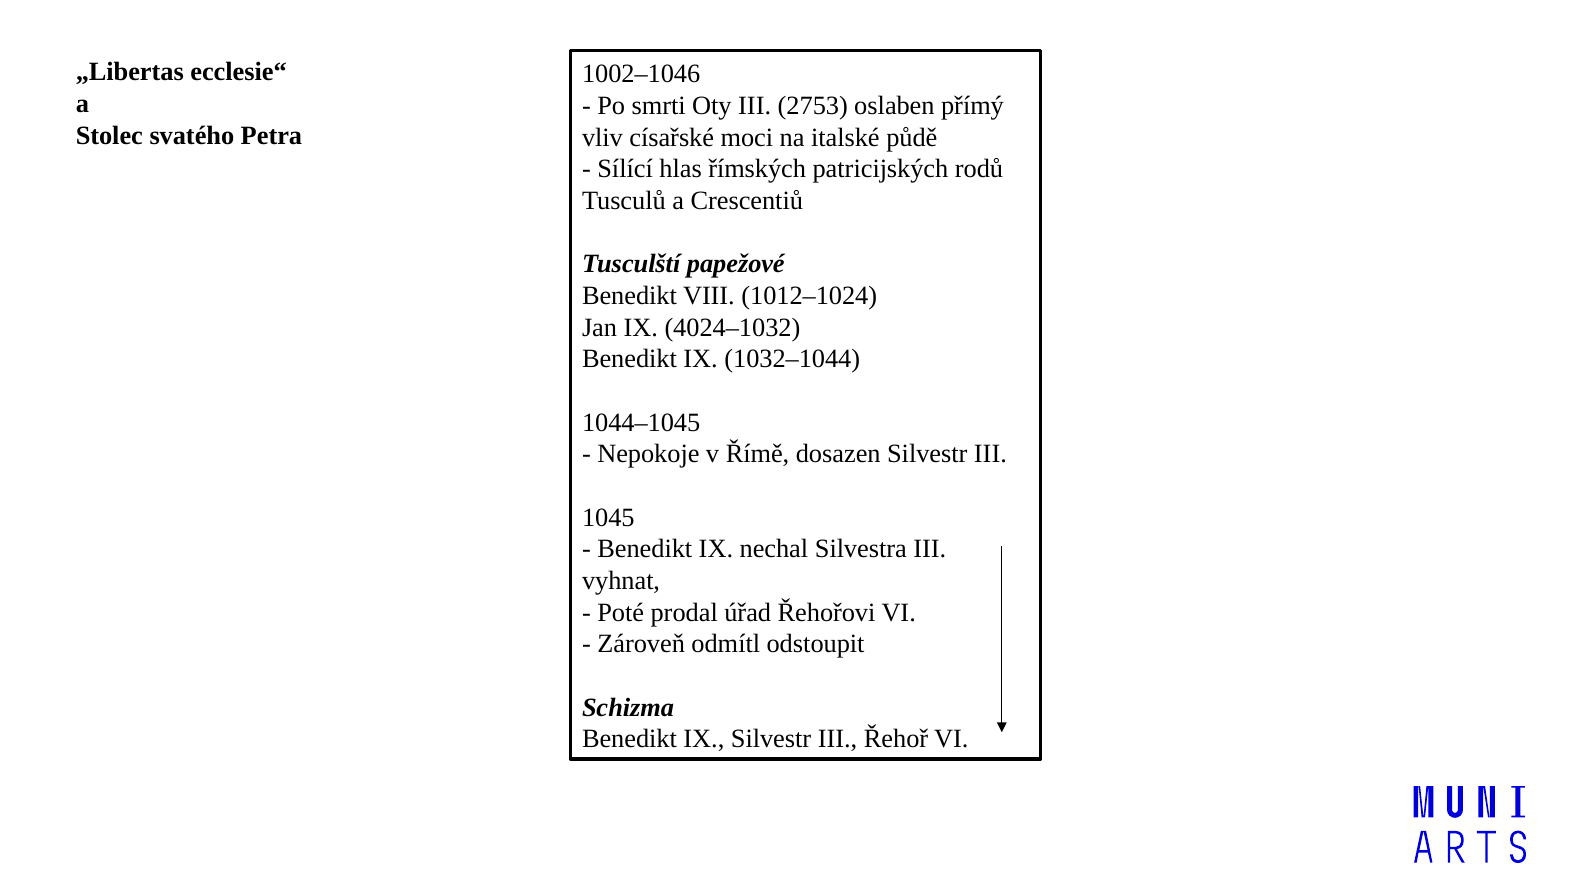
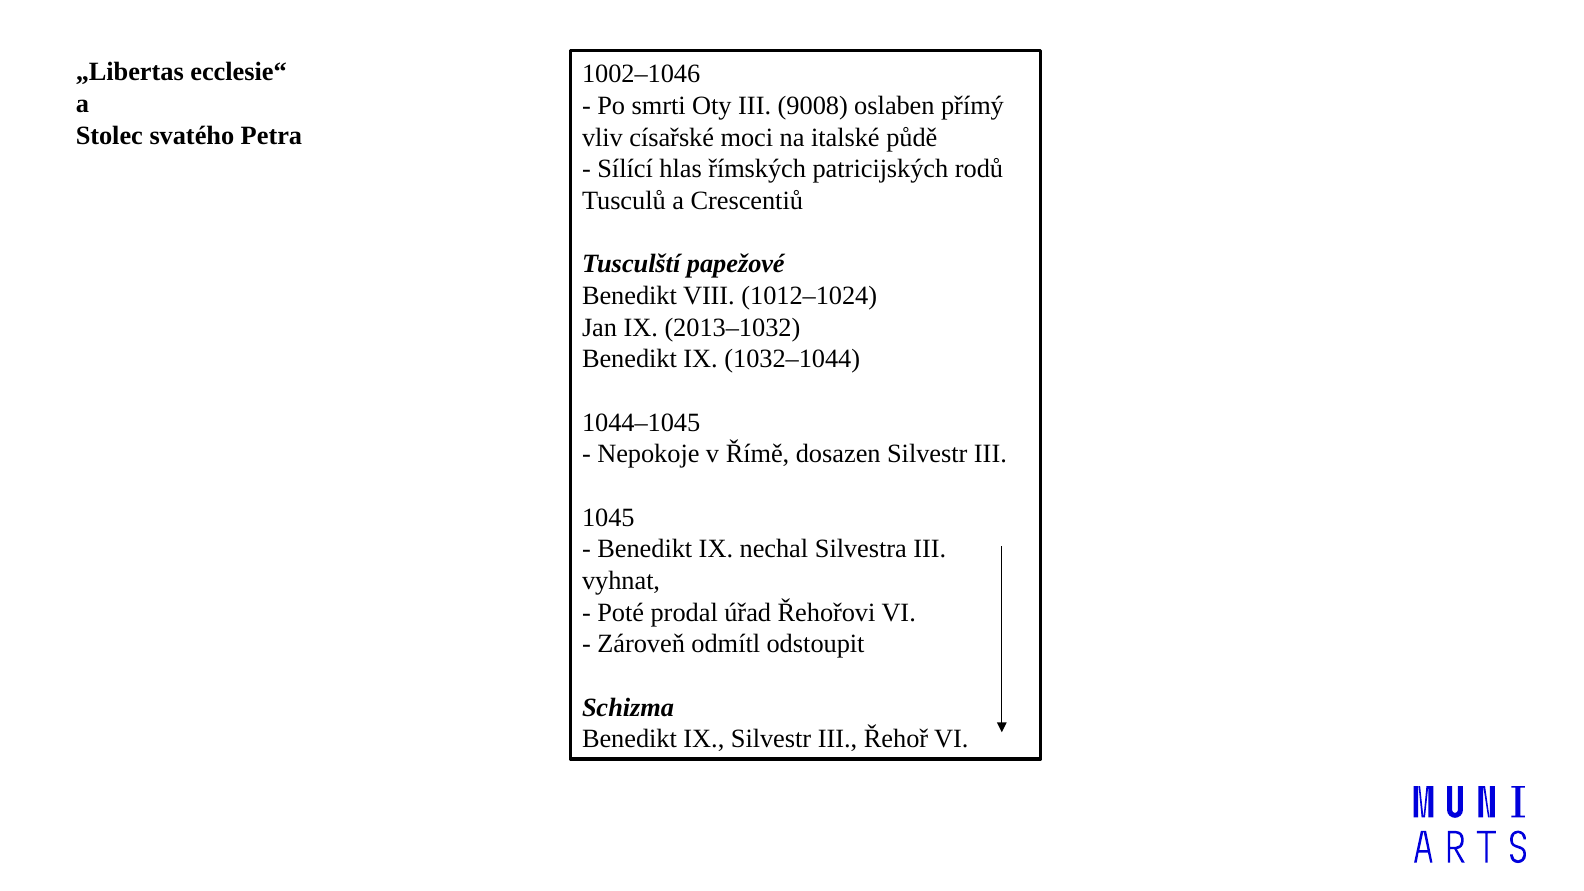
2753: 2753 -> 9008
4024–1032: 4024–1032 -> 2013–1032
